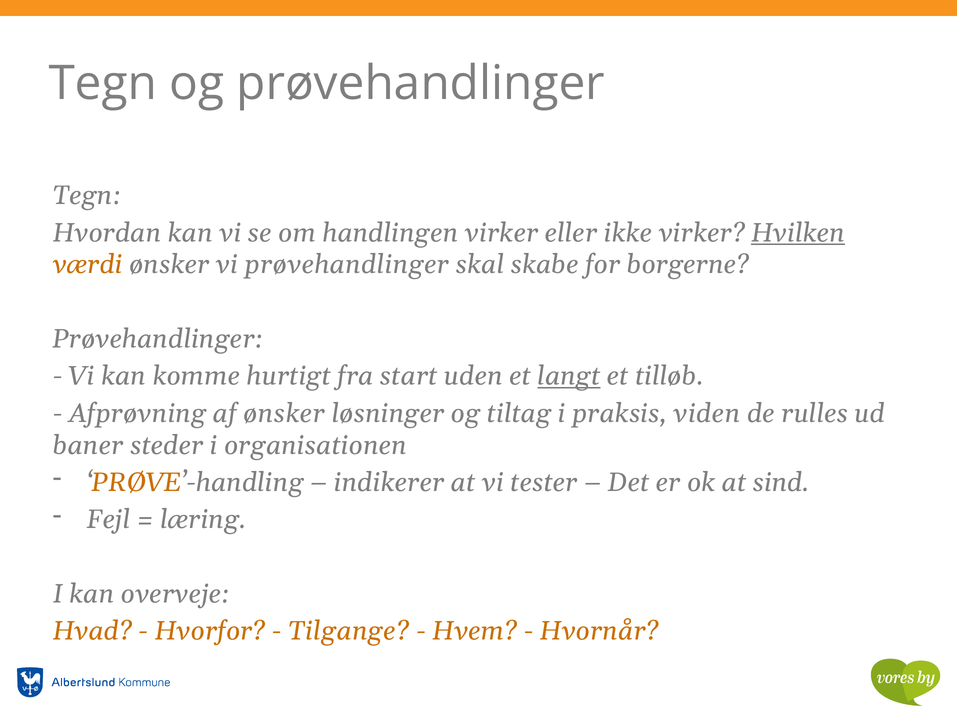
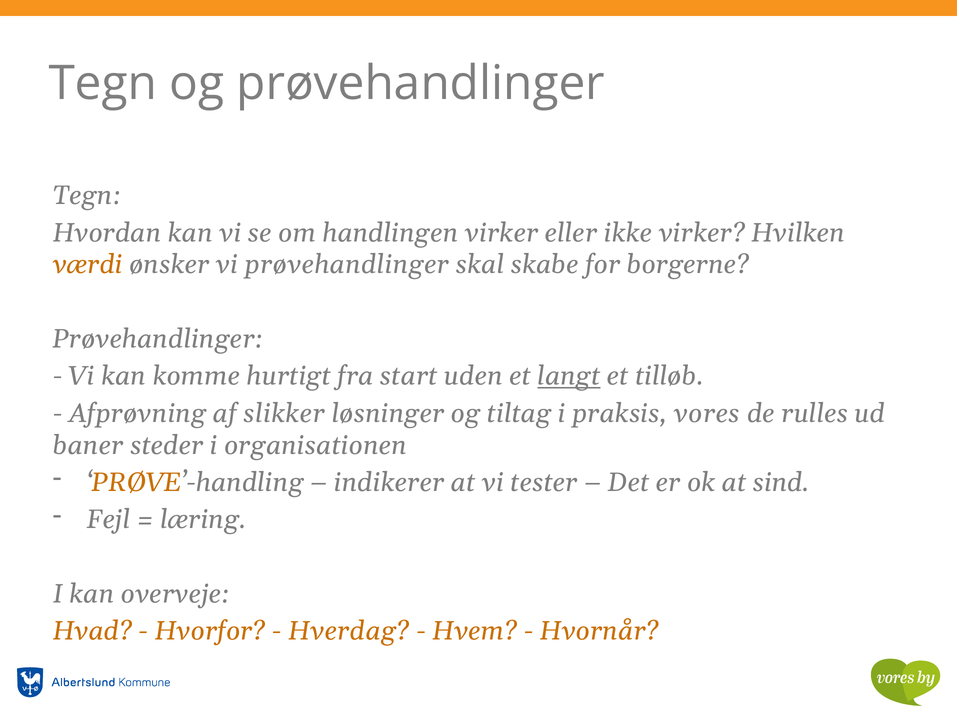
Hvilken underline: present -> none
af ønsker: ønsker -> slikker
viden: viden -> vores
Tilgange: Tilgange -> Hverdag
